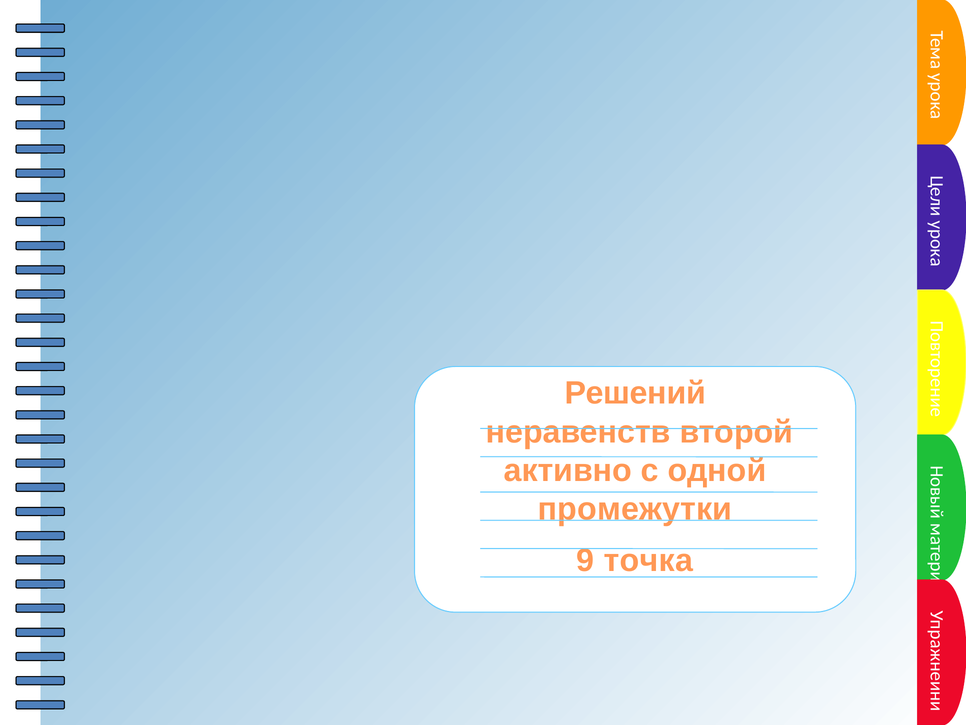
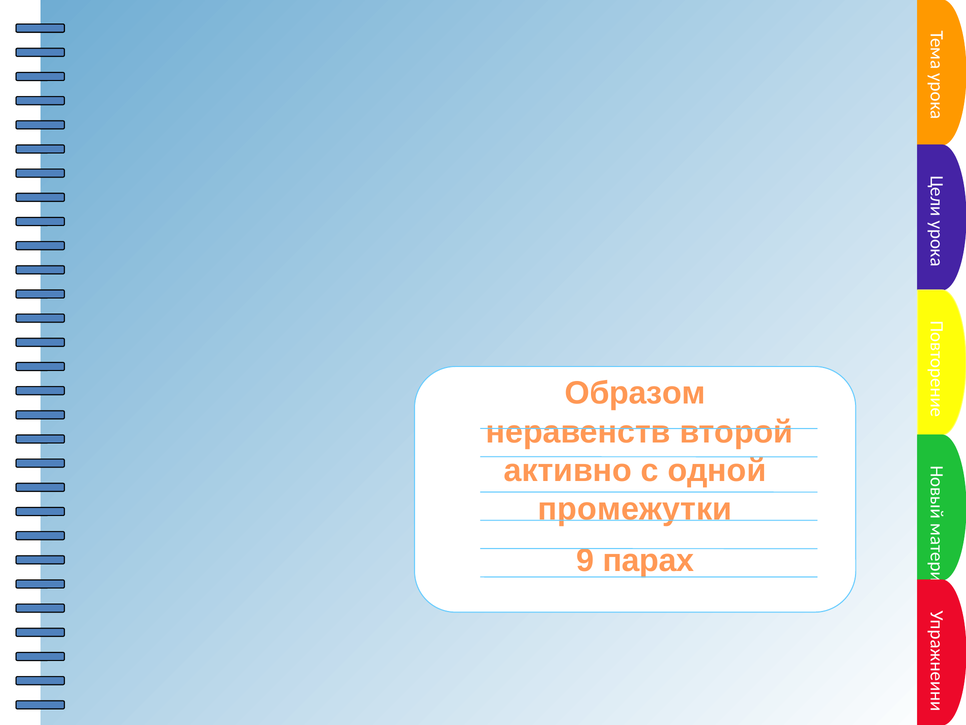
Решений: Решений -> Образом
точка: точка -> парах
